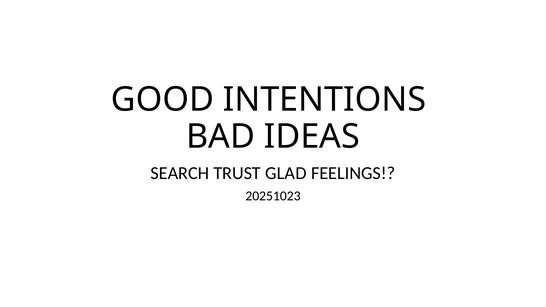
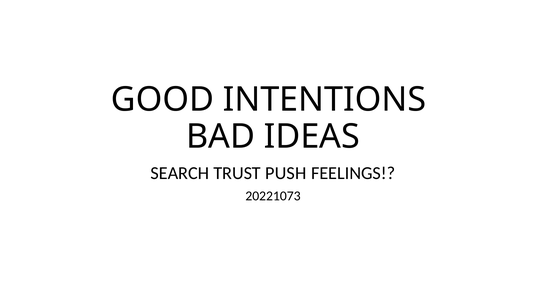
GLAD: GLAD -> PUSH
20251023: 20251023 -> 20221073
